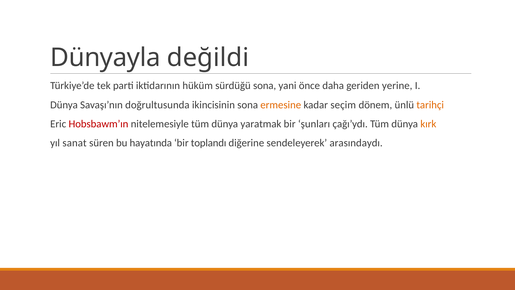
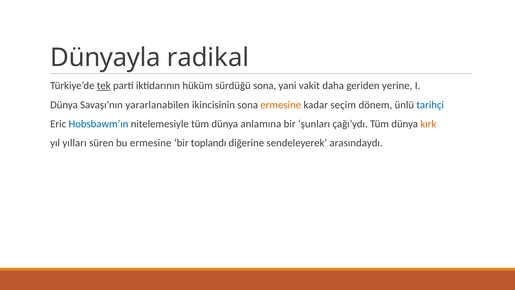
değildi: değildi -> radikal
tek underline: none -> present
önce: önce -> vakit
doğrultusunda: doğrultusunda -> yararlanabilen
tarihçi colour: orange -> blue
Hobsbawm’ın colour: red -> blue
yaratmak: yaratmak -> anlamına
sanat: sanat -> yılları
bu hayatında: hayatında -> ermesine
